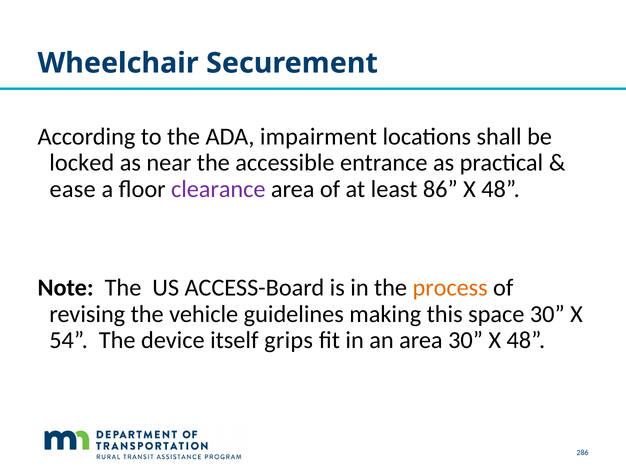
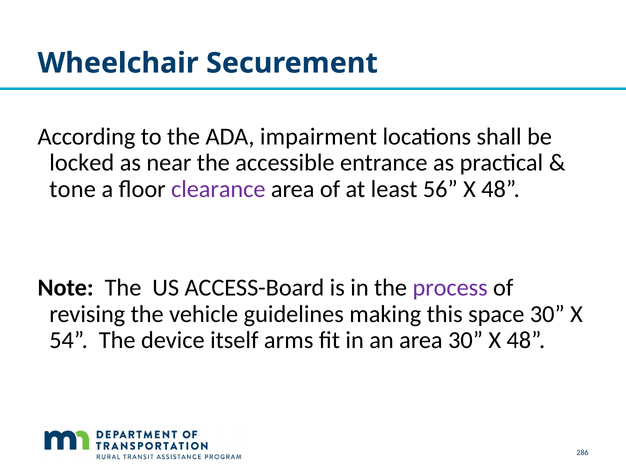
ease: ease -> tone
86: 86 -> 56
process colour: orange -> purple
grips: grips -> arms
